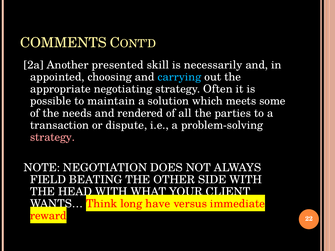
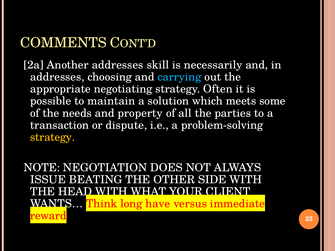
Another presented: presented -> addresses
appointed at (57, 77): appointed -> addresses
rendered: rendered -> property
strategy at (53, 137) colour: pink -> yellow
FIELD: FIELD -> ISSUE
